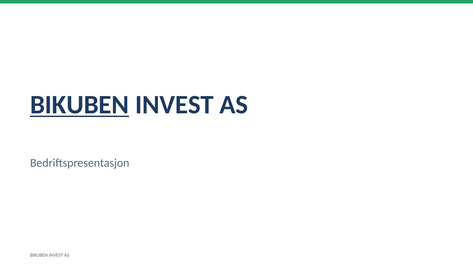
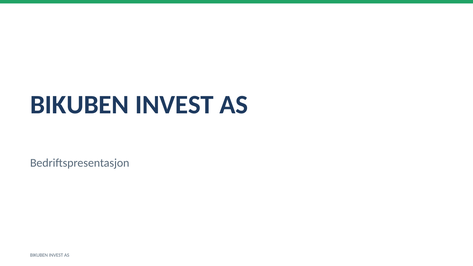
BIKUBEN at (80, 105) underline: present -> none
